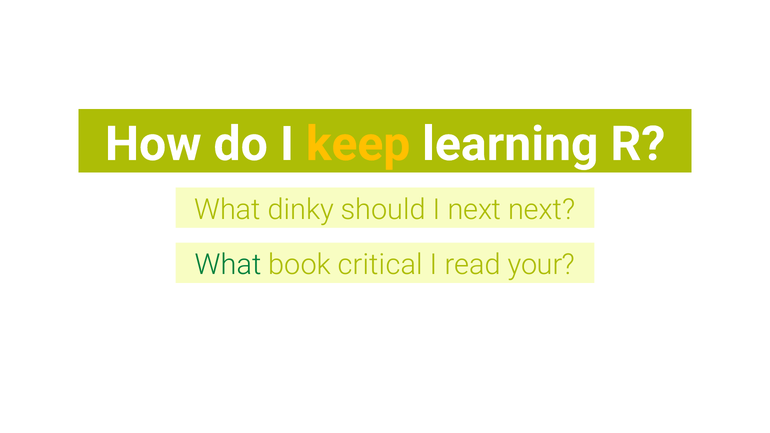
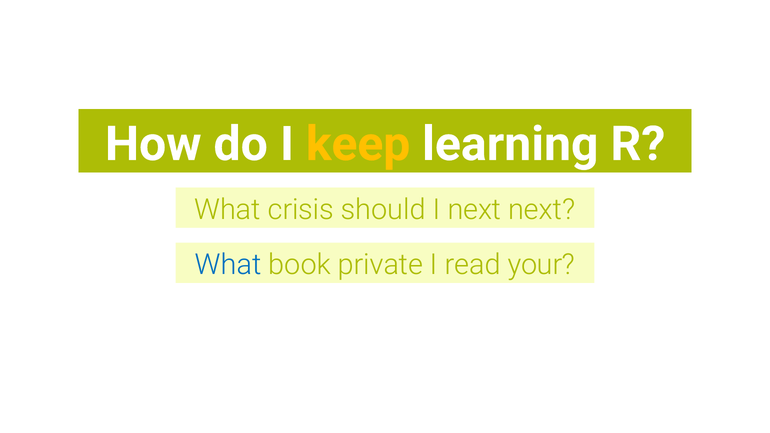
dinky: dinky -> crisis
What at (228, 265) colour: green -> blue
critical: critical -> private
